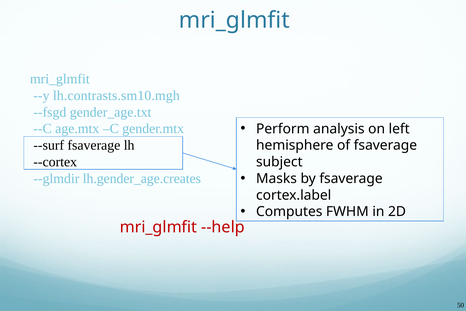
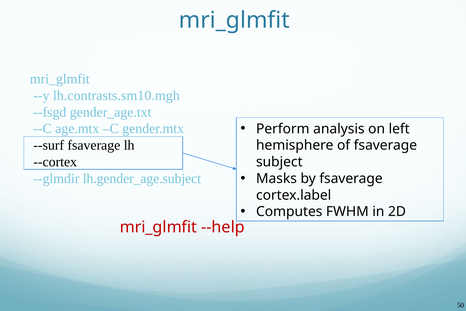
lh.gender_age.creates: lh.gender_age.creates -> lh.gender_age.subject
